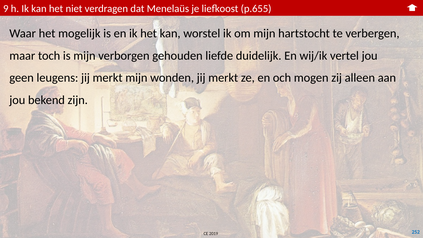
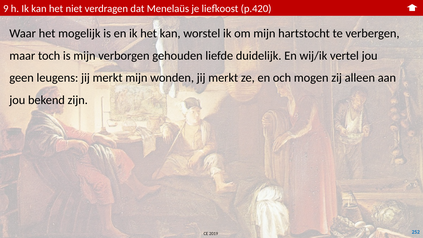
p.655: p.655 -> p.420
